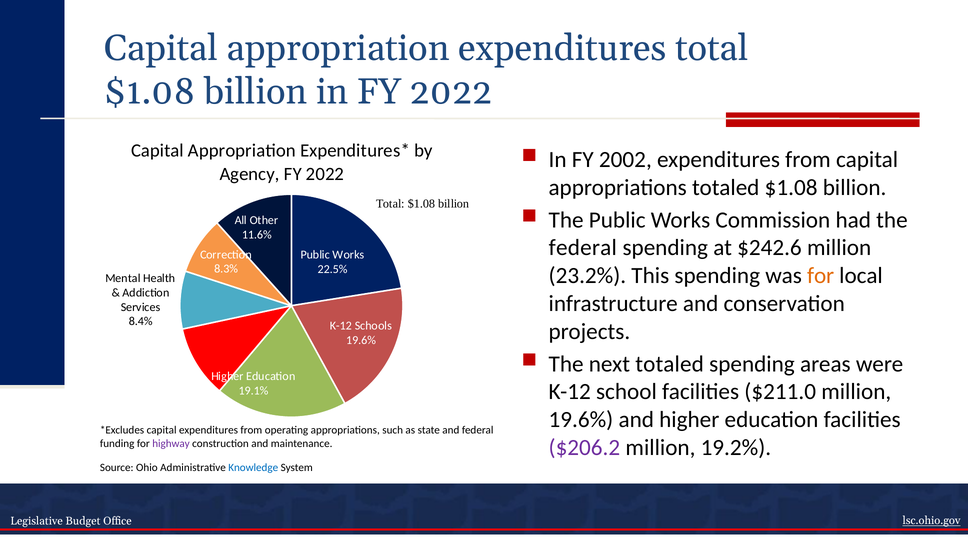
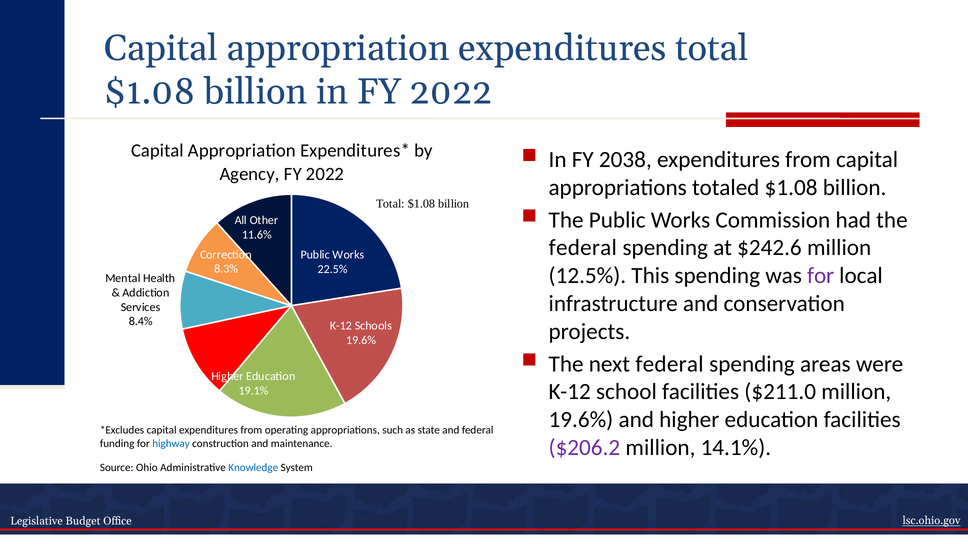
2002: 2002 -> 2038
23.2%: 23.2% -> 12.5%
for at (821, 276) colour: orange -> purple
next totaled: totaled -> federal
19.2%: 19.2% -> 14.1%
highway colour: purple -> blue
